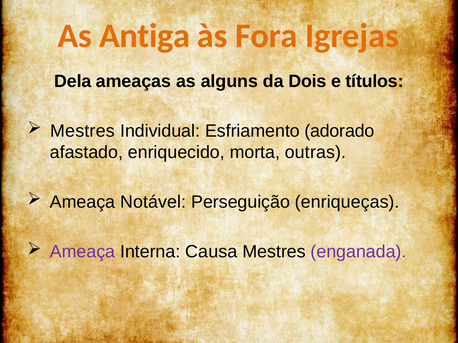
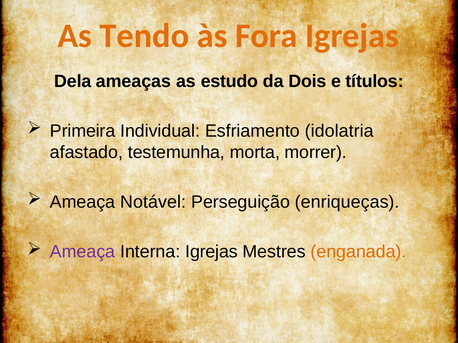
Antiga: Antiga -> Tendo
alguns: alguns -> estudo
Mestres at (83, 131): Mestres -> Primeira
adorado: adorado -> idolatria
enriquecido: enriquecido -> testemunha
outras: outras -> morrer
Interna Causa: Causa -> Igrejas
enganada colour: purple -> orange
